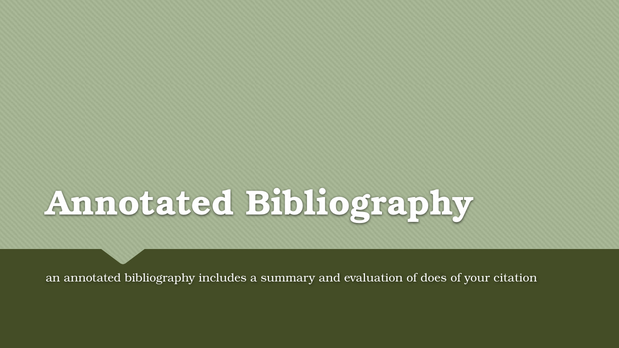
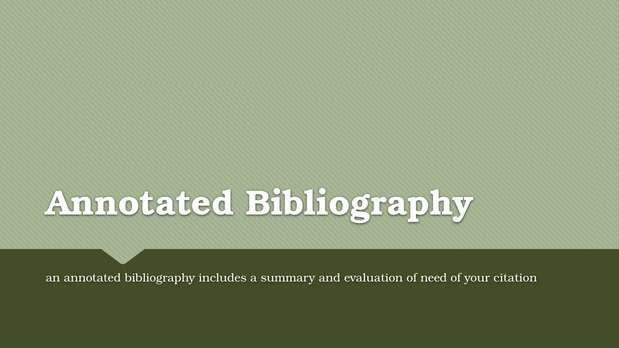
does: does -> need
